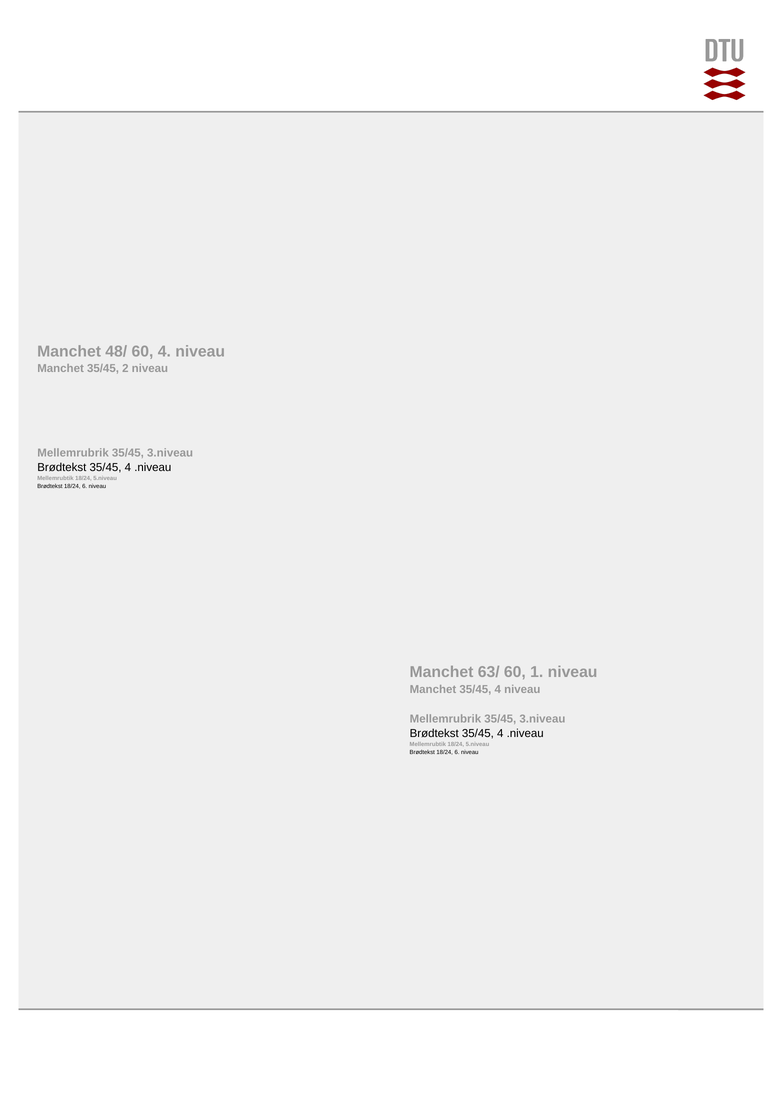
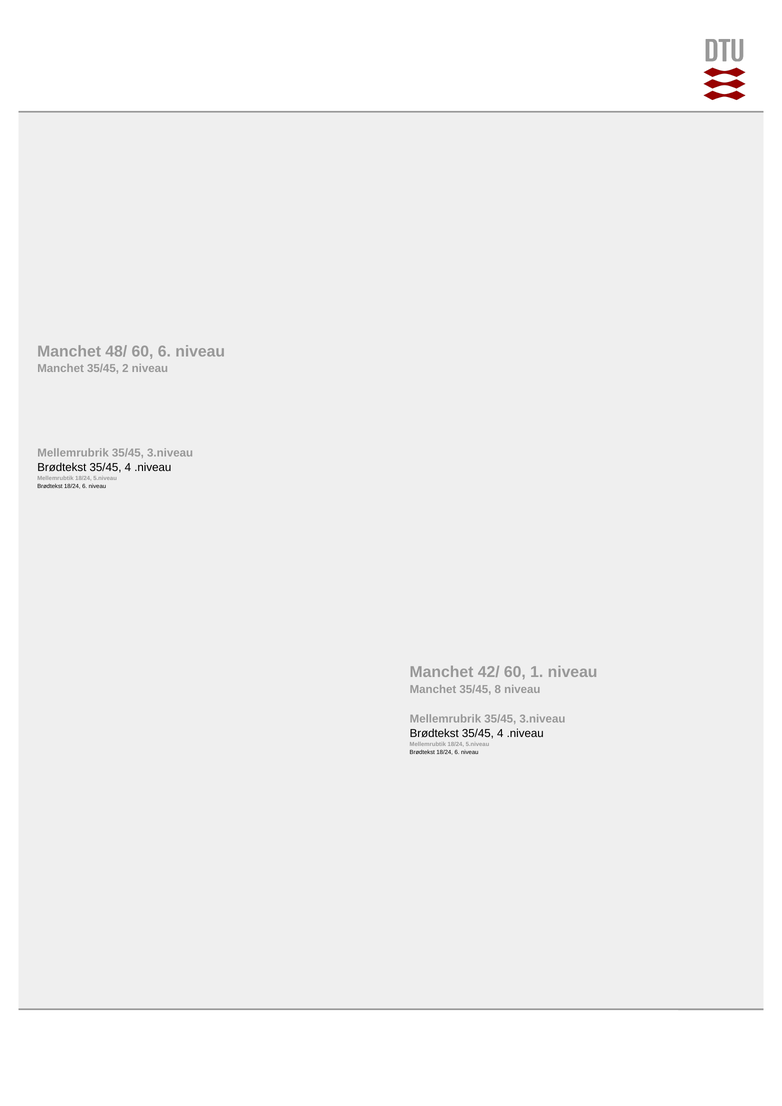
60 4: 4 -> 6
63/: 63/ -> 42/
Manchet 35/45 4: 4 -> 8
